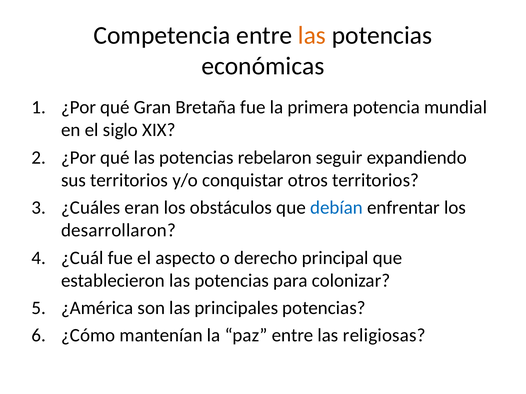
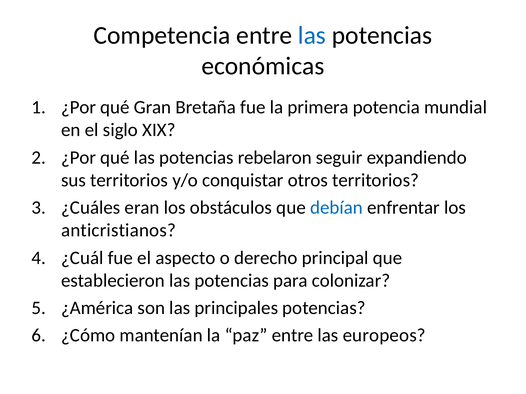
las at (312, 36) colour: orange -> blue
desarrollaron: desarrollaron -> anticristianos
religiosas: religiosas -> europeos
